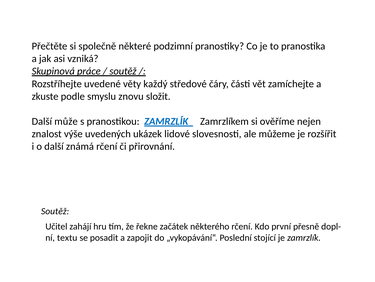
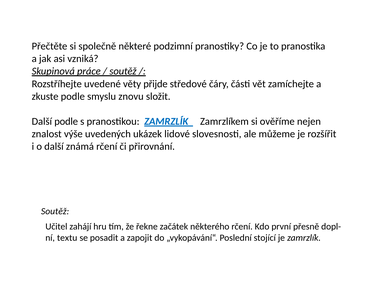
každý: každý -> přijde
Další může: může -> podle
